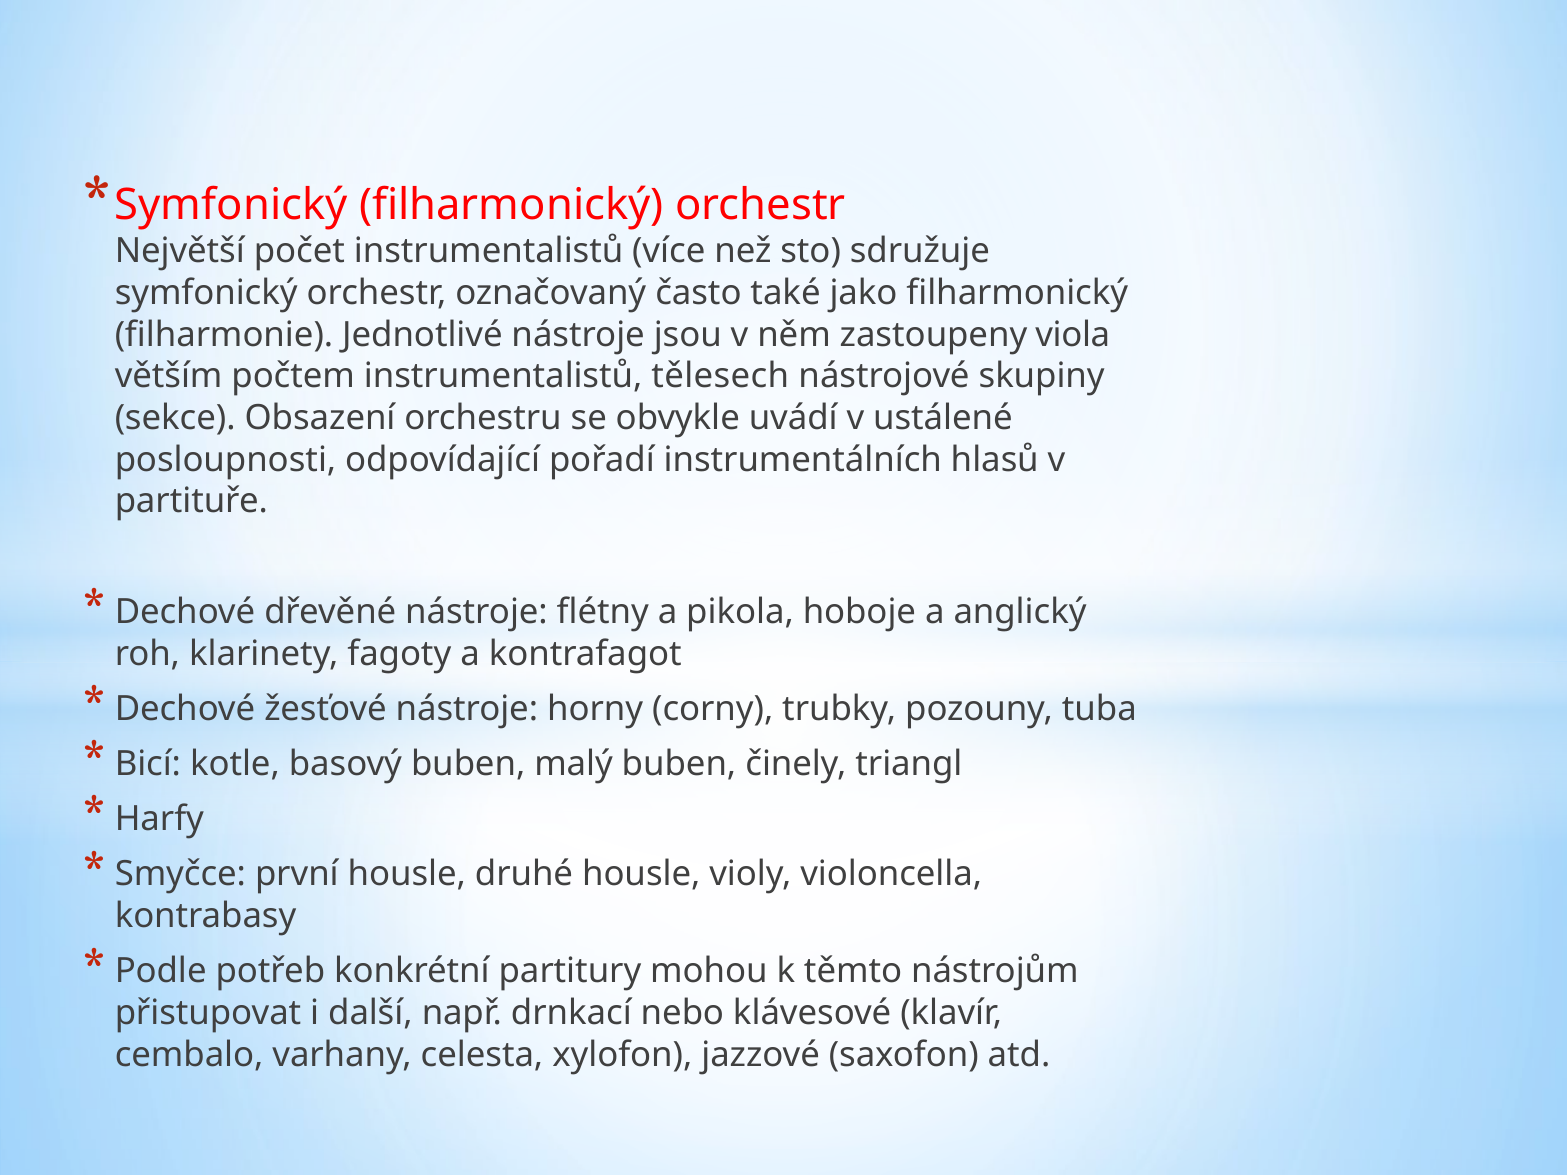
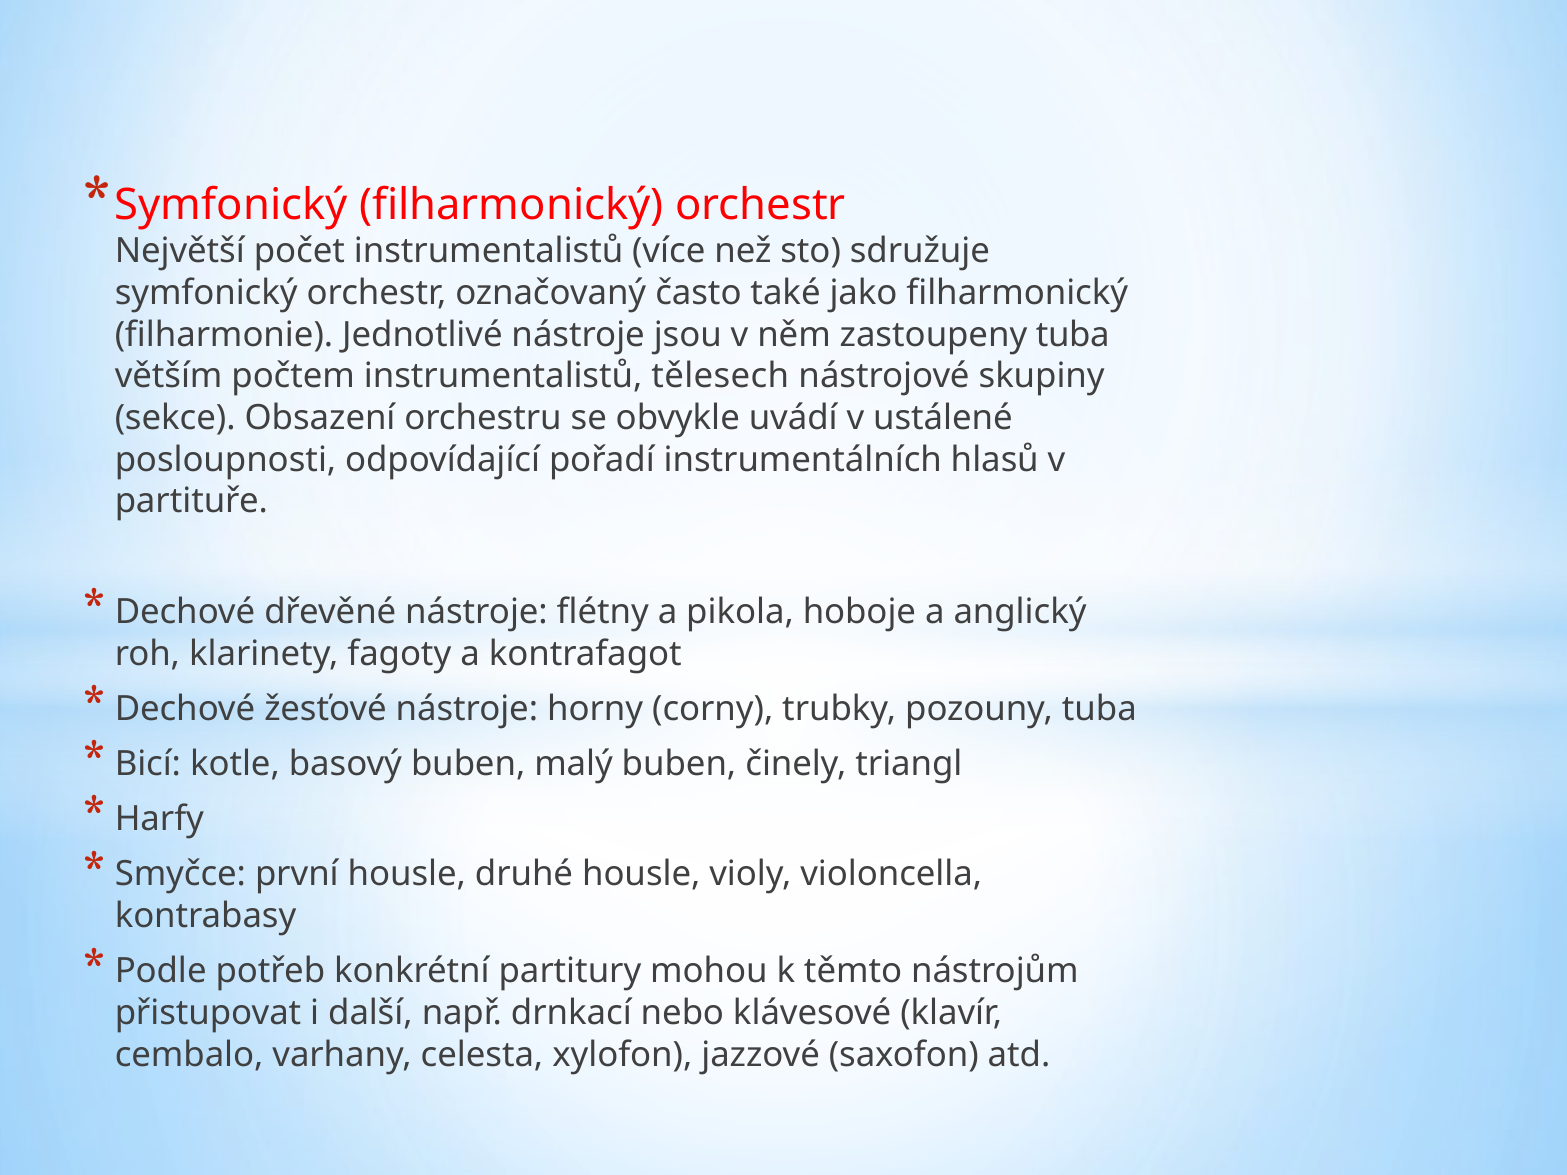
zastoupeny viola: viola -> tuba
